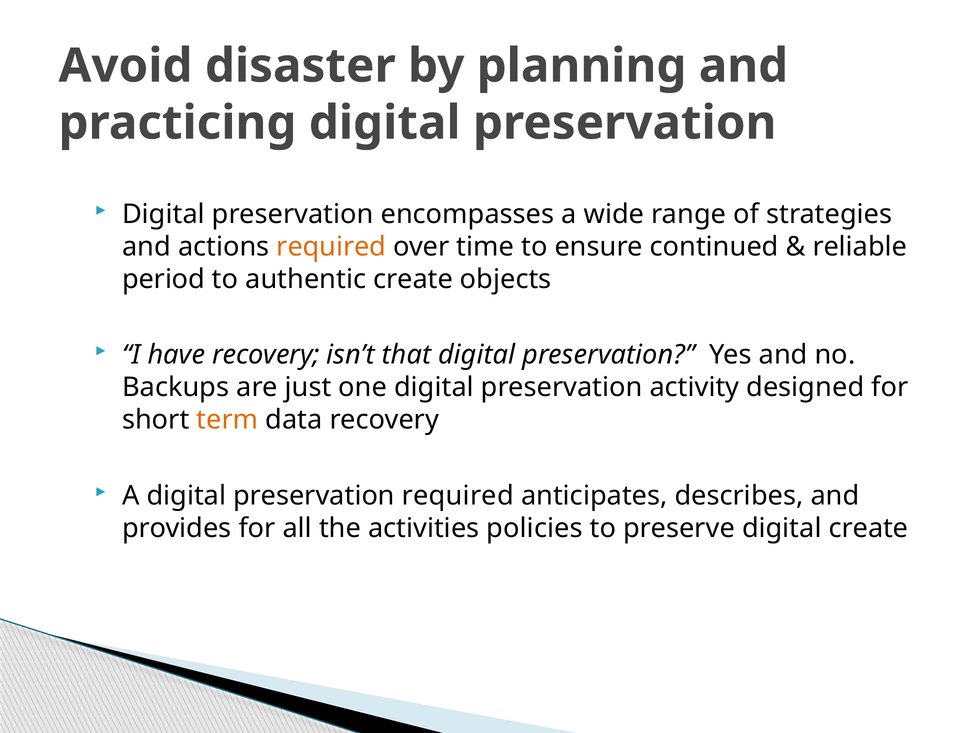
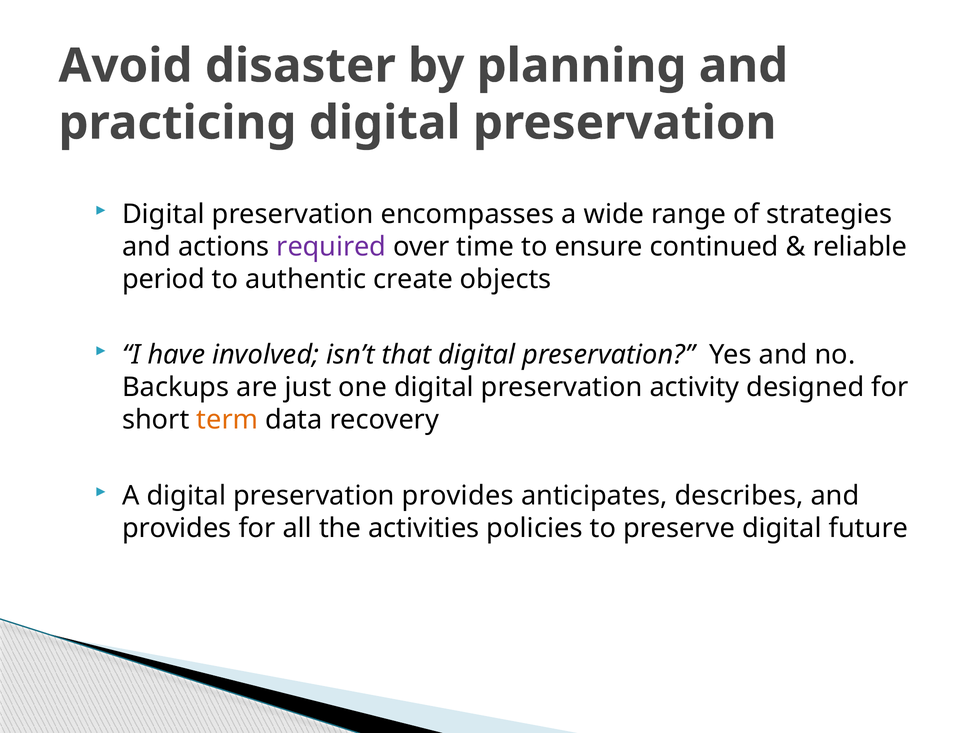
required at (331, 247) colour: orange -> purple
have recovery: recovery -> involved
preservation required: required -> provides
digital create: create -> future
